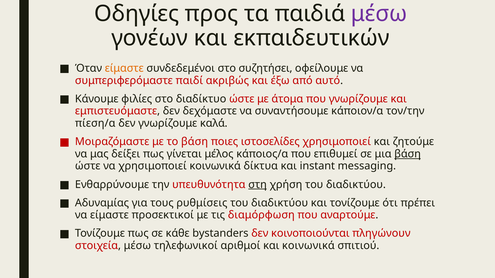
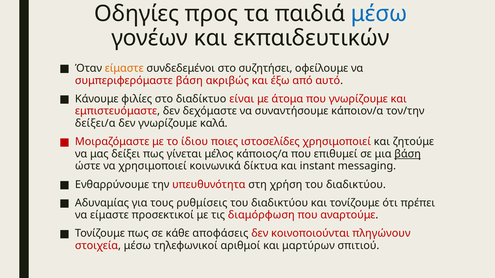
μέσω at (379, 14) colour: purple -> blue
συμπεριφερόμαστε παιδί: παιδί -> βάση
διαδίκτυο ώστε: ώστε -> είναι
πίεση/α: πίεση/α -> δείξει/α
το βάση: βάση -> ίδιου
στη underline: present -> none
bystanders: bystanders -> αποφάσεις
και κοινωνικά: κοινωνικά -> μαρτύρων
